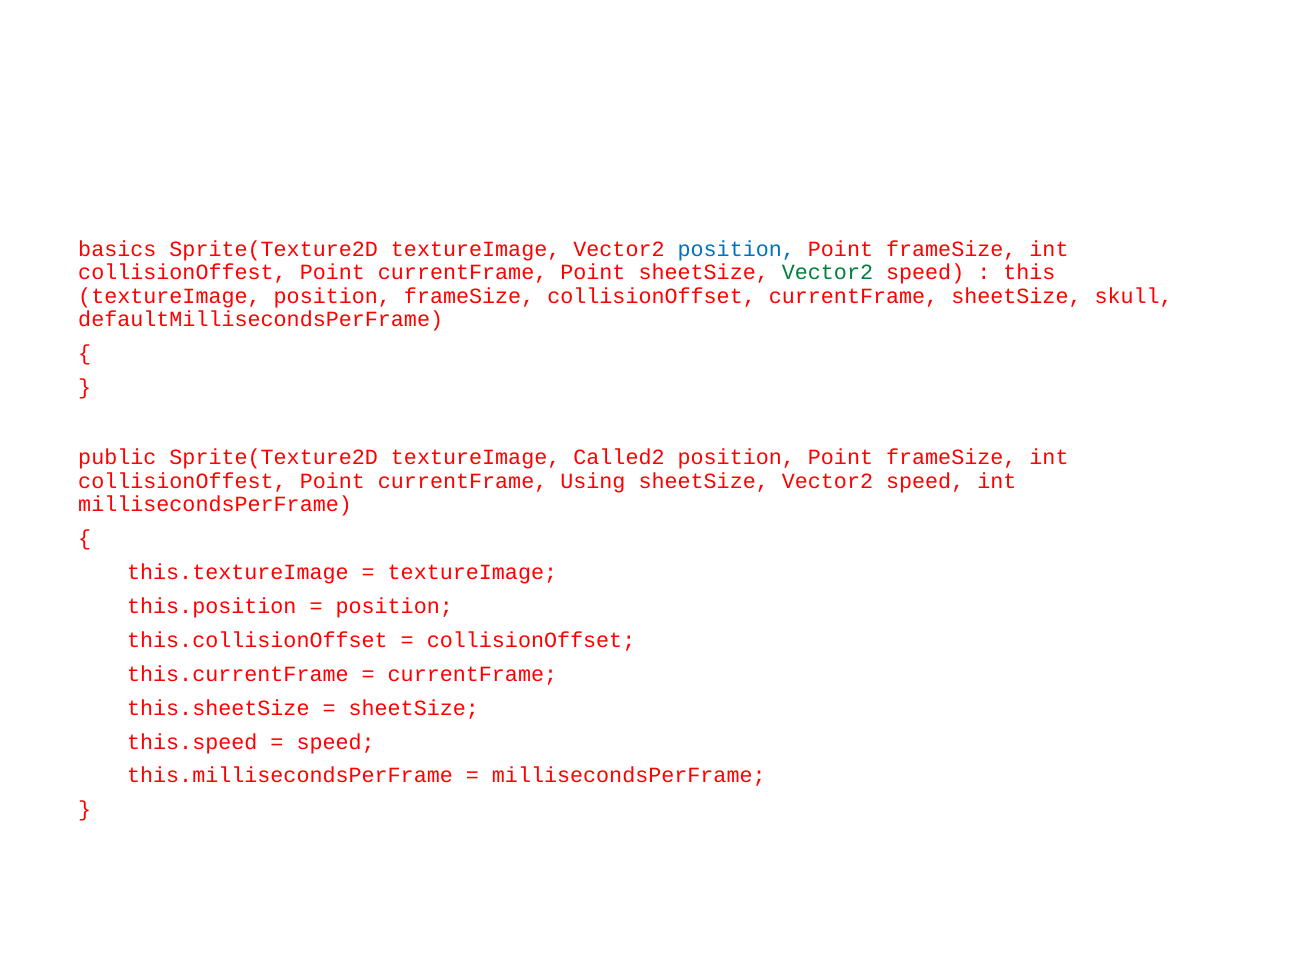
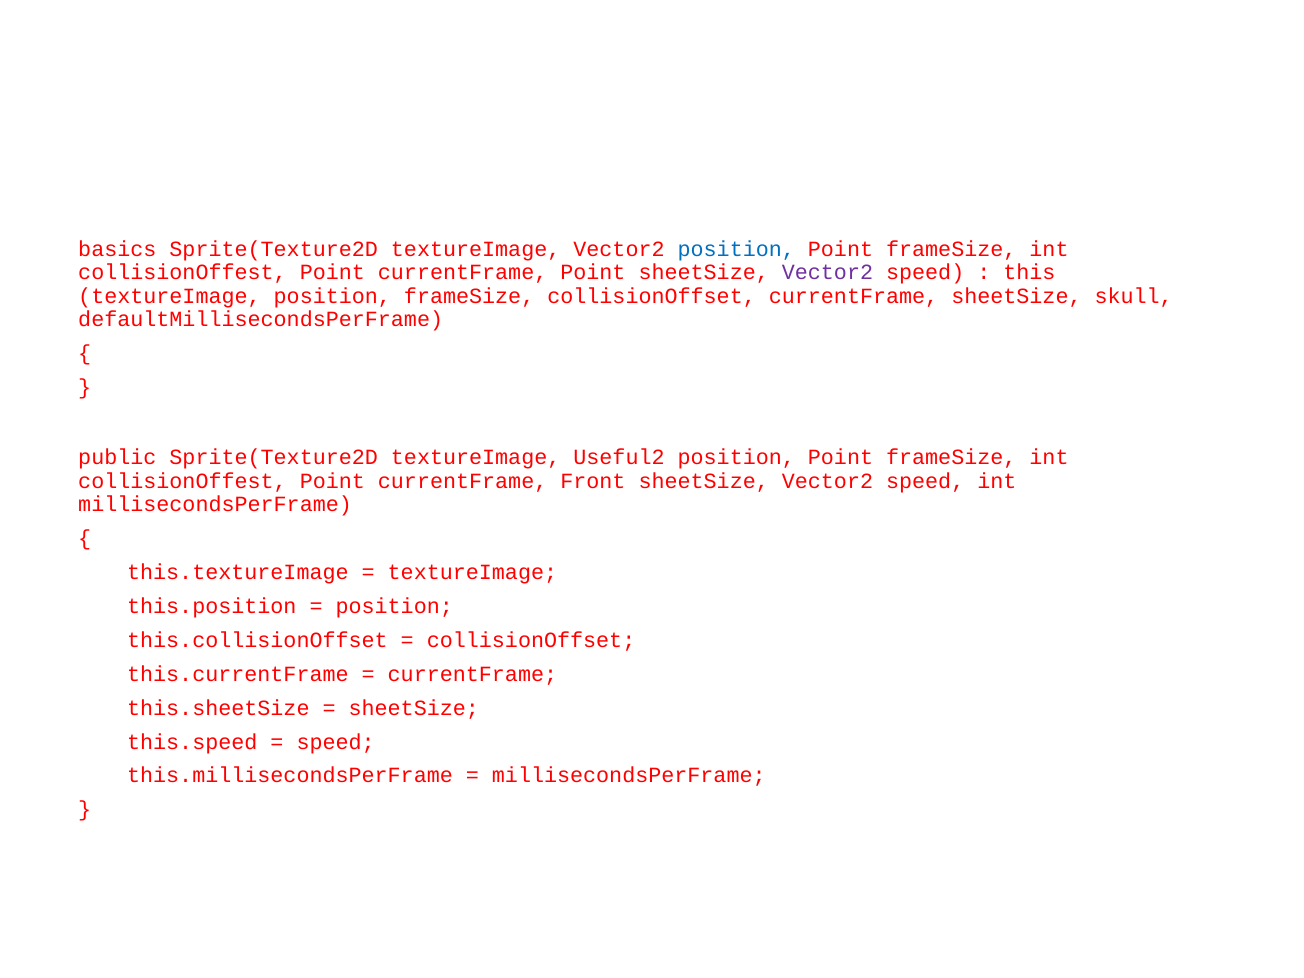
Vector2 at (827, 273) colour: green -> purple
Called2: Called2 -> Useful2
Using: Using -> Front
